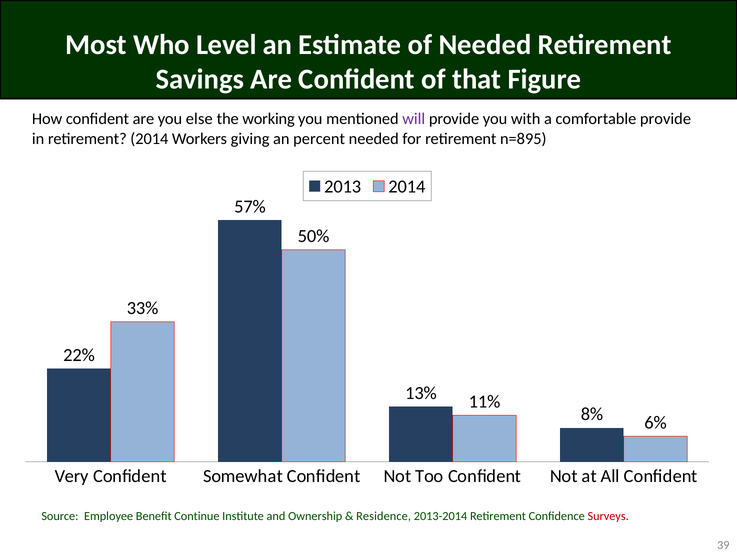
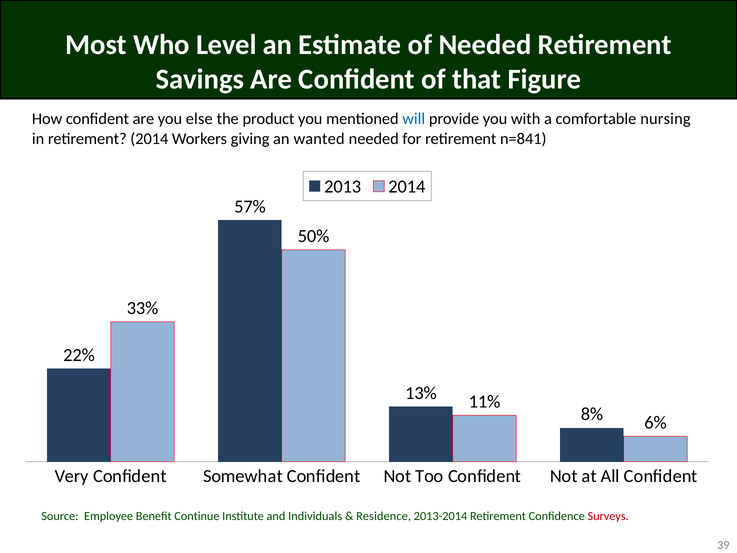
working: working -> product
will colour: purple -> blue
comfortable provide: provide -> nursing
percent: percent -> wanted
n=895: n=895 -> n=841
Ownership: Ownership -> Individuals
